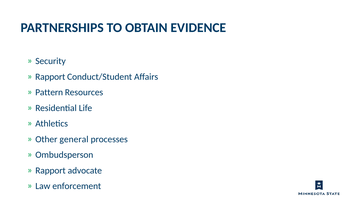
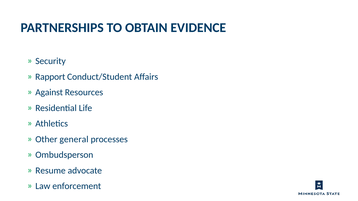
Pattern: Pattern -> Against
Rapport at (50, 171): Rapport -> Resume
